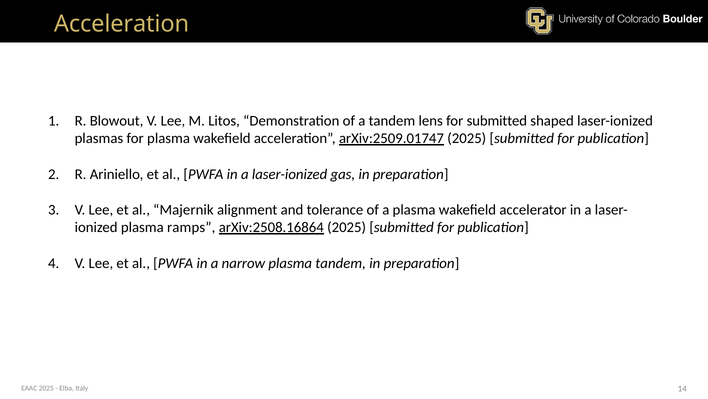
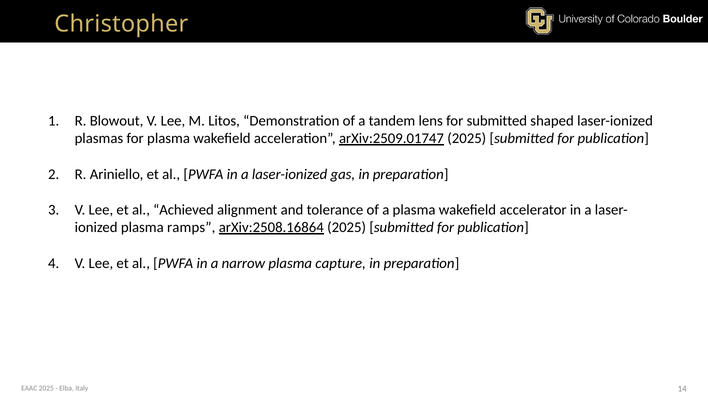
Acceleration at (122, 24): Acceleration -> Christopher
Majernik: Majernik -> Achieved
plasma tandem: tandem -> capture
